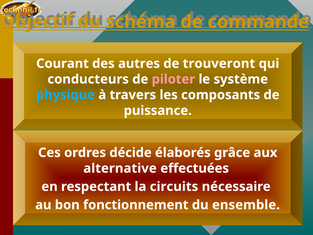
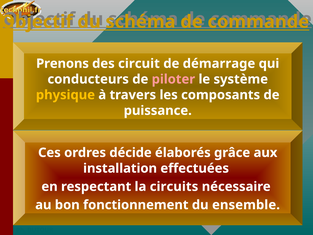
Courant: Courant -> Prenons
autres: autres -> circuit
trouveront: trouveront -> démarrage
physique colour: light blue -> yellow
alternative: alternative -> installation
